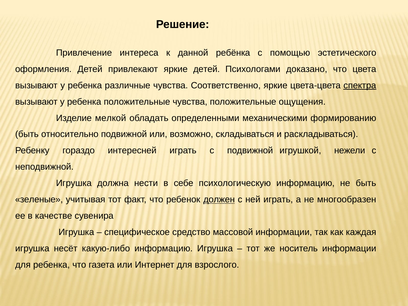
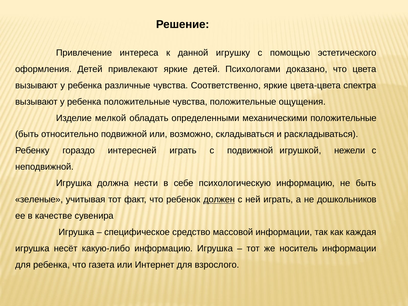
ребёнка: ребёнка -> игрушку
спектра underline: present -> none
механическими формированию: формированию -> положительные
многообразен: многообразен -> дошкольников
